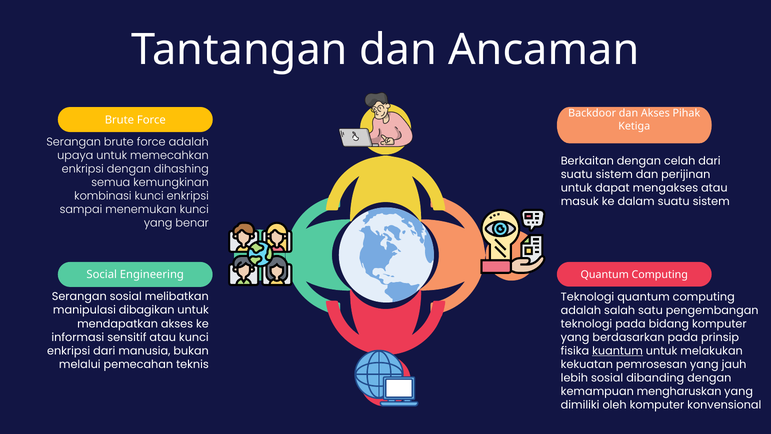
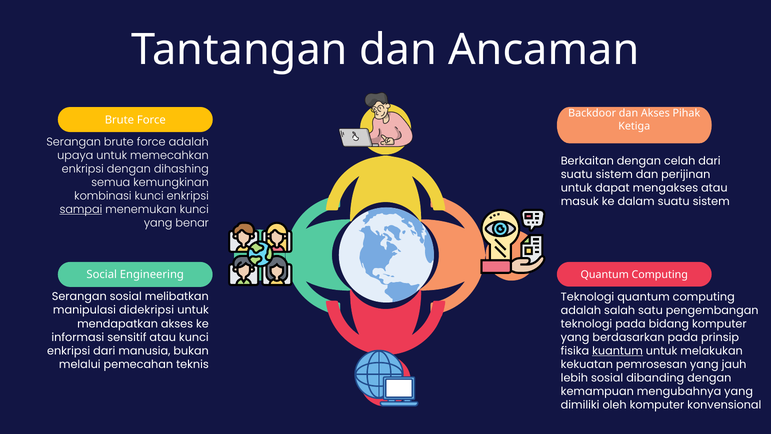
sampai underline: none -> present
dibagikan: dibagikan -> didekripsi
mengharuskan: mengharuskan -> mengubahnya
